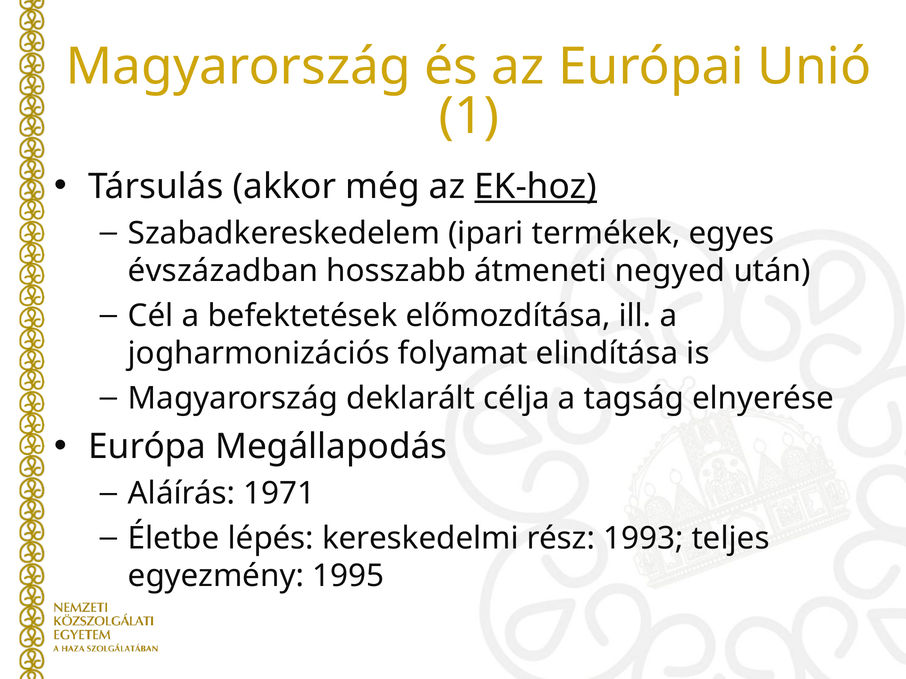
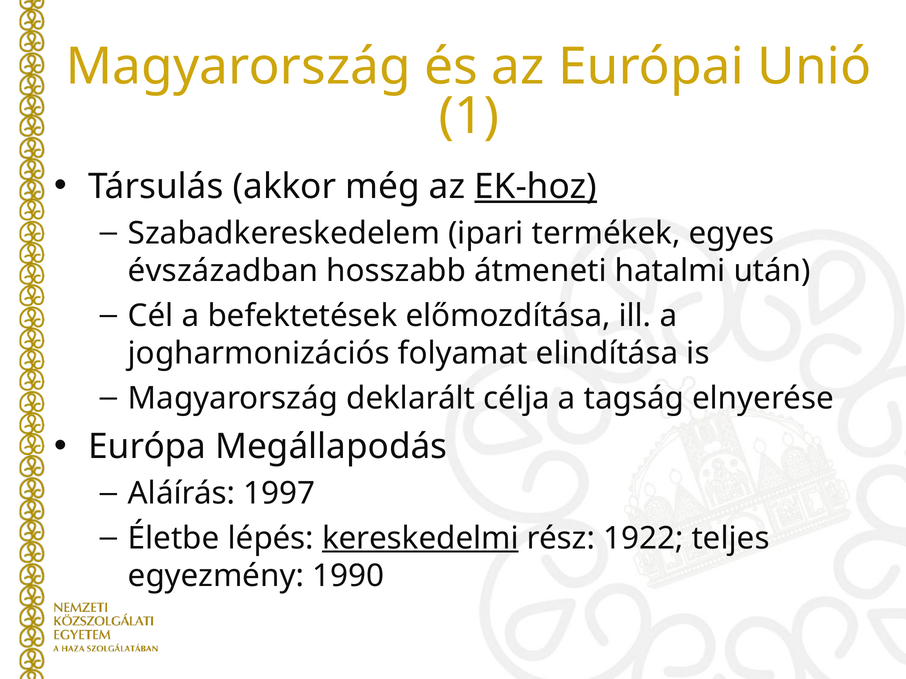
negyed: negyed -> hatalmi
1971: 1971 -> 1997
kereskedelmi underline: none -> present
1993: 1993 -> 1922
1995: 1995 -> 1990
